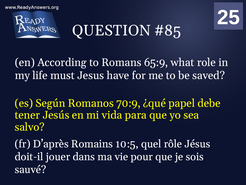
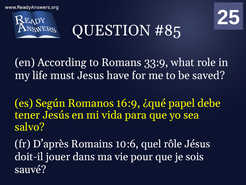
65:9: 65:9 -> 33:9
70:9: 70:9 -> 16:9
10:5: 10:5 -> 10:6
